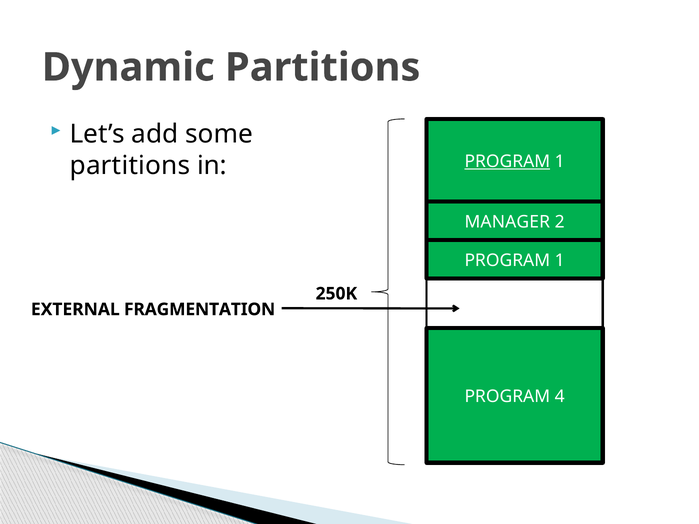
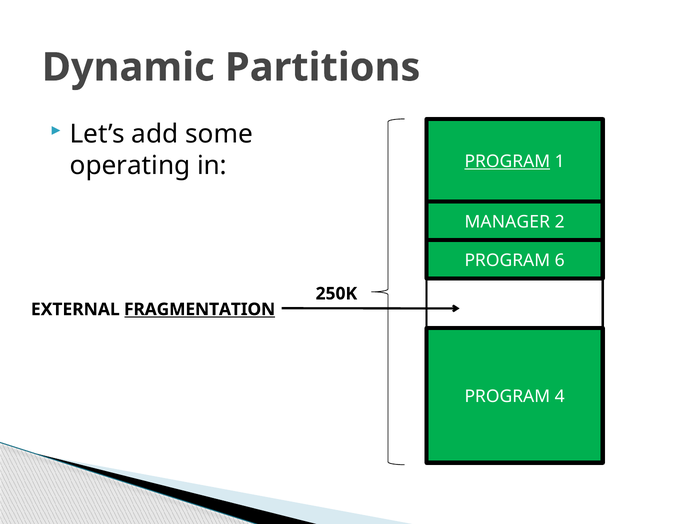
partitions at (130, 166): partitions -> operating
1 at (560, 261): 1 -> 6
FRAGMENTATION underline: none -> present
